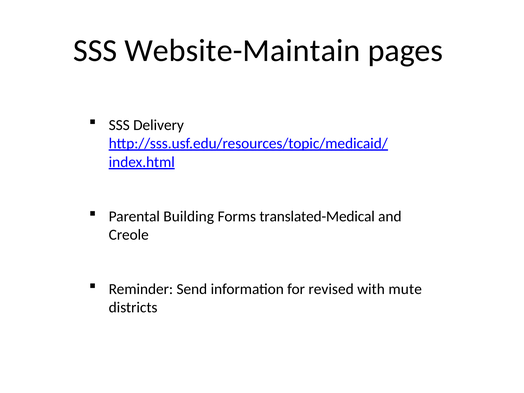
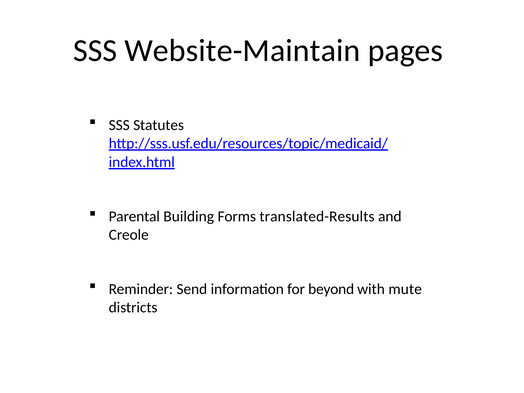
Delivery: Delivery -> Statutes
translated-Medical: translated-Medical -> translated-Results
revised: revised -> beyond
